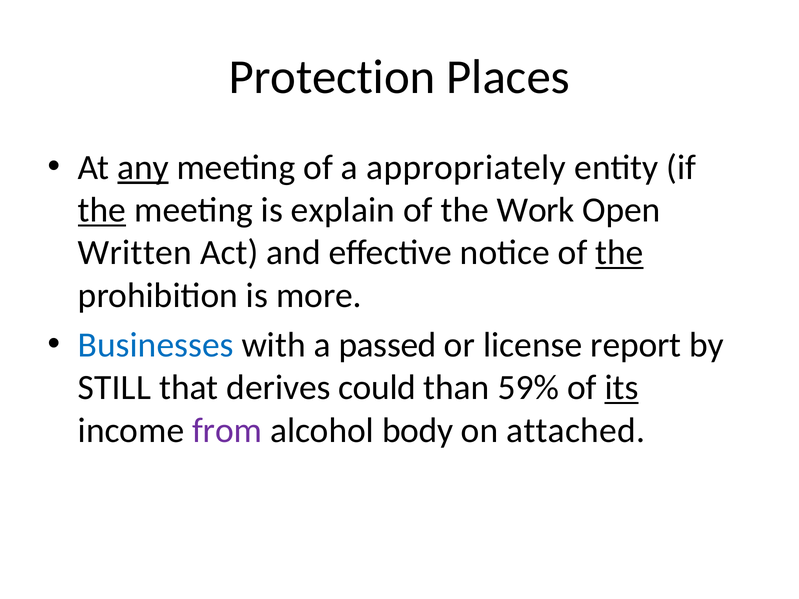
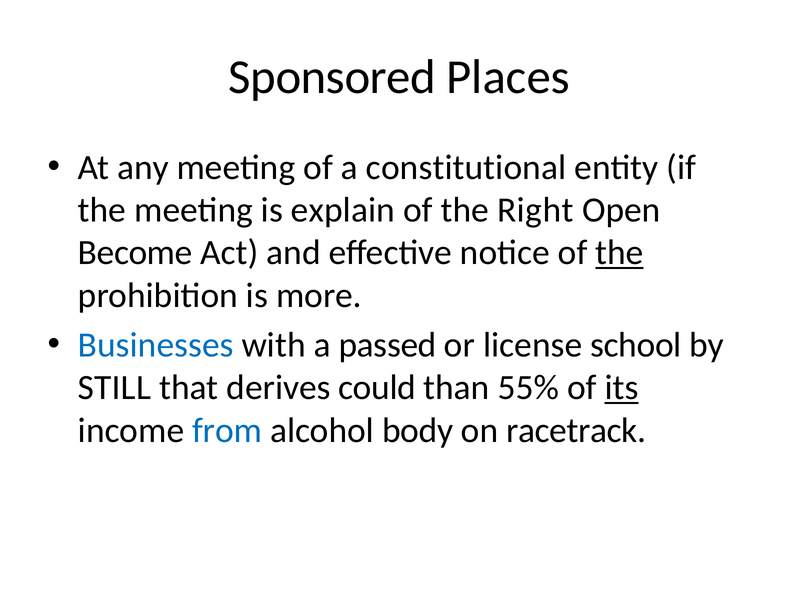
Protection: Protection -> Sponsored
any underline: present -> none
appropriately: appropriately -> constitutional
the at (102, 210) underline: present -> none
Work: Work -> Right
Written: Written -> Become
report: report -> school
59%: 59% -> 55%
from colour: purple -> blue
attached: attached -> racetrack
